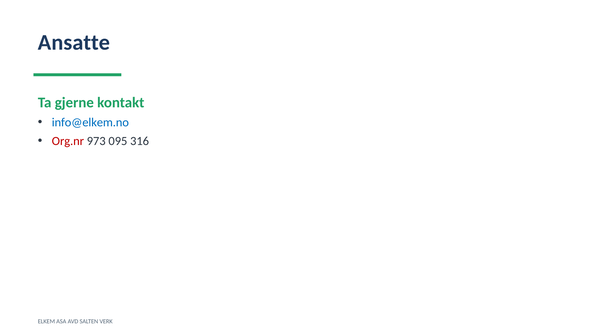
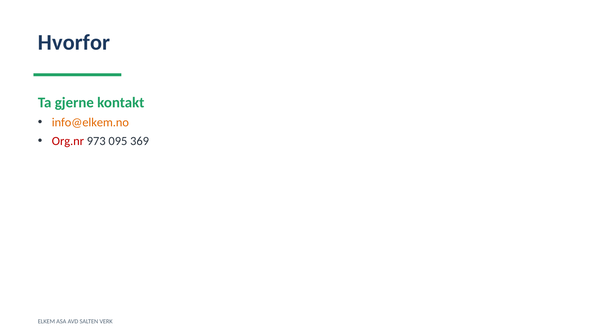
Ansatte: Ansatte -> Hvorfor
info@elkem.no colour: blue -> orange
316: 316 -> 369
